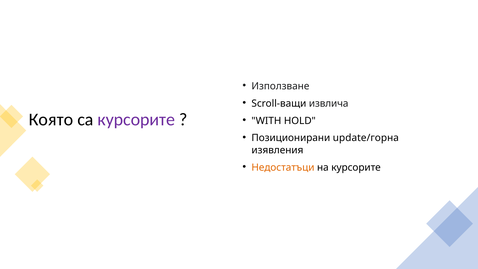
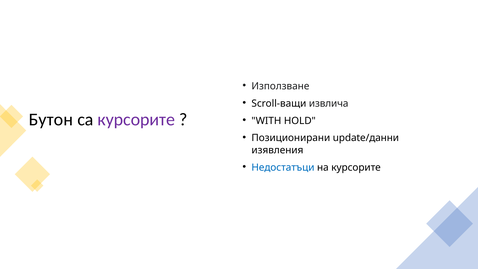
Която: Която -> Бутон
update/горна: update/горна -> update/данни
Недостатъци colour: orange -> blue
